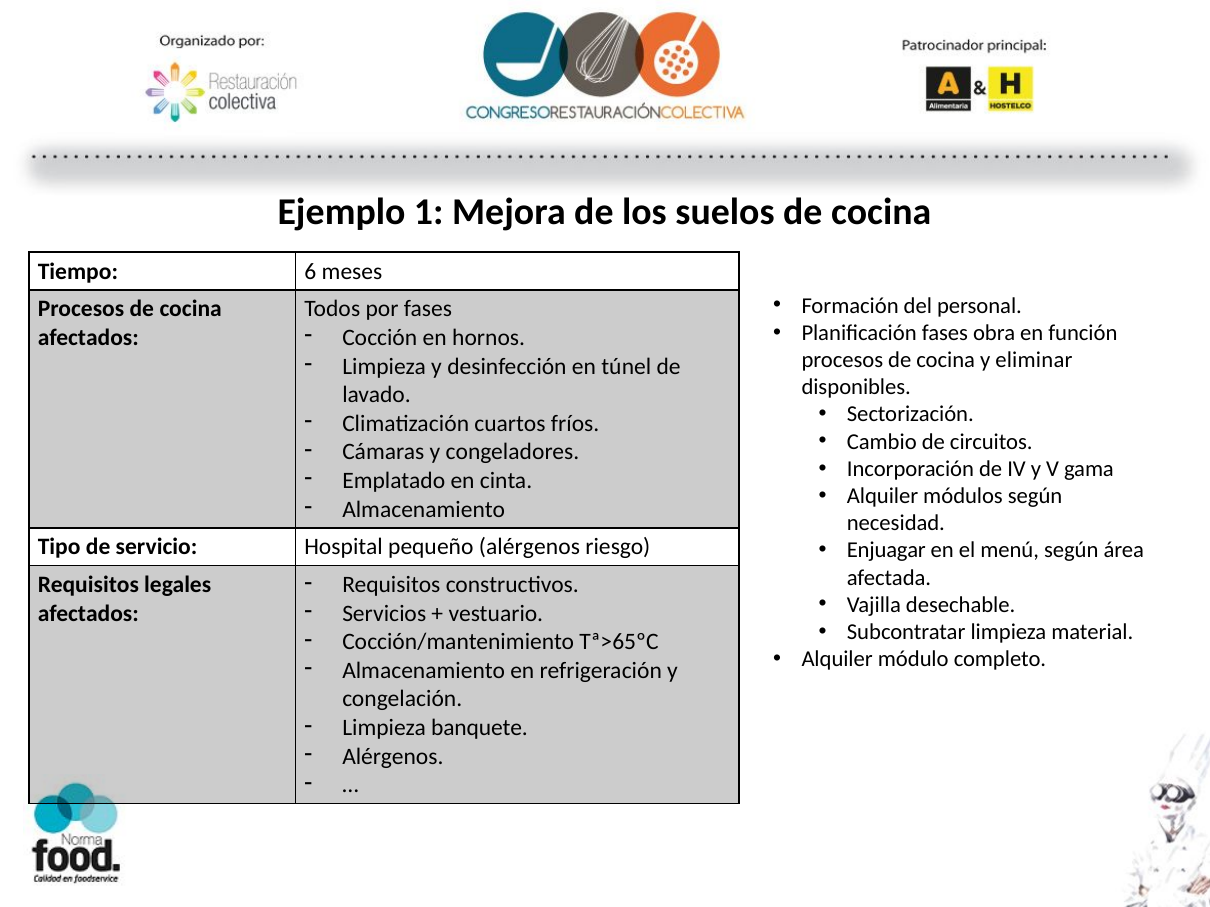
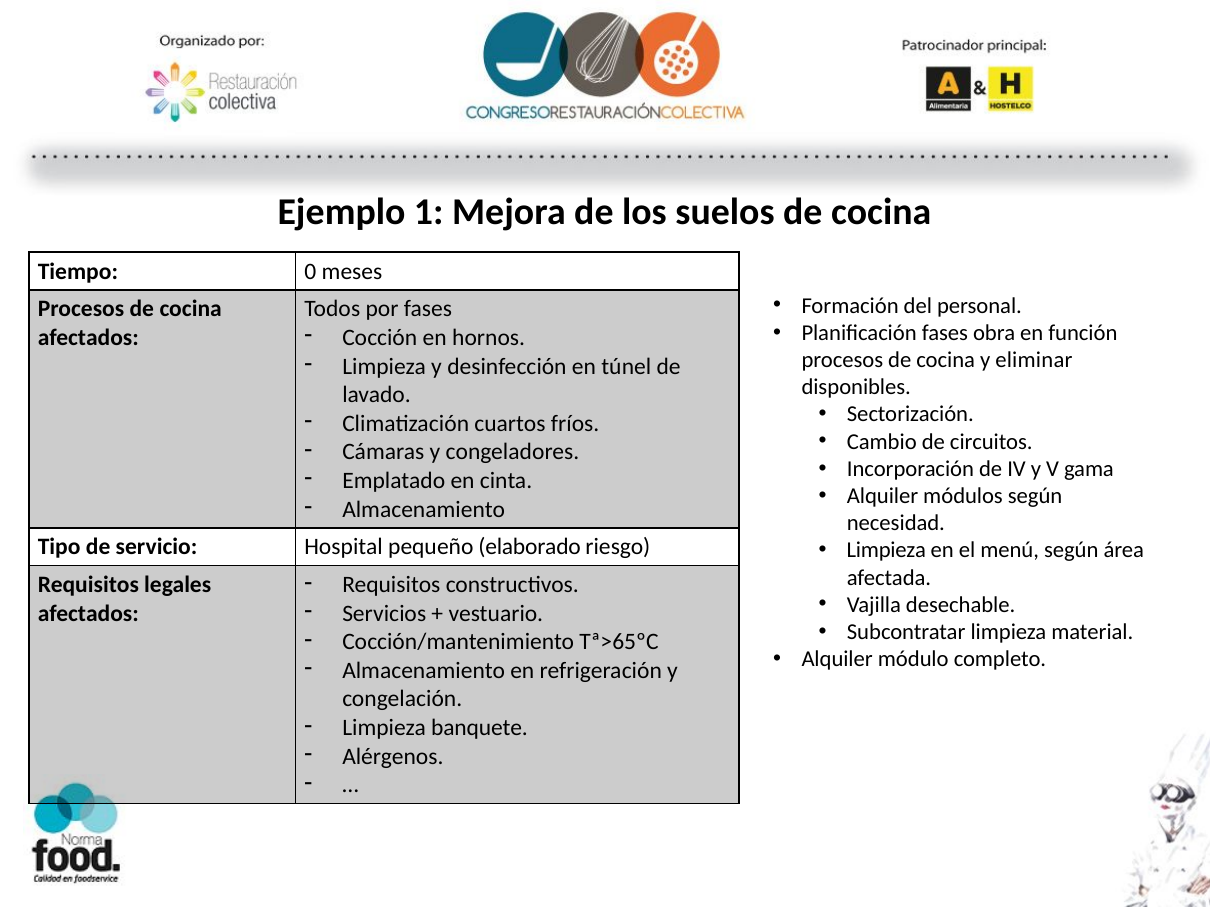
6: 6 -> 0
pequeño alérgenos: alérgenos -> elaborado
Enjuagar at (886, 551): Enjuagar -> Limpieza
